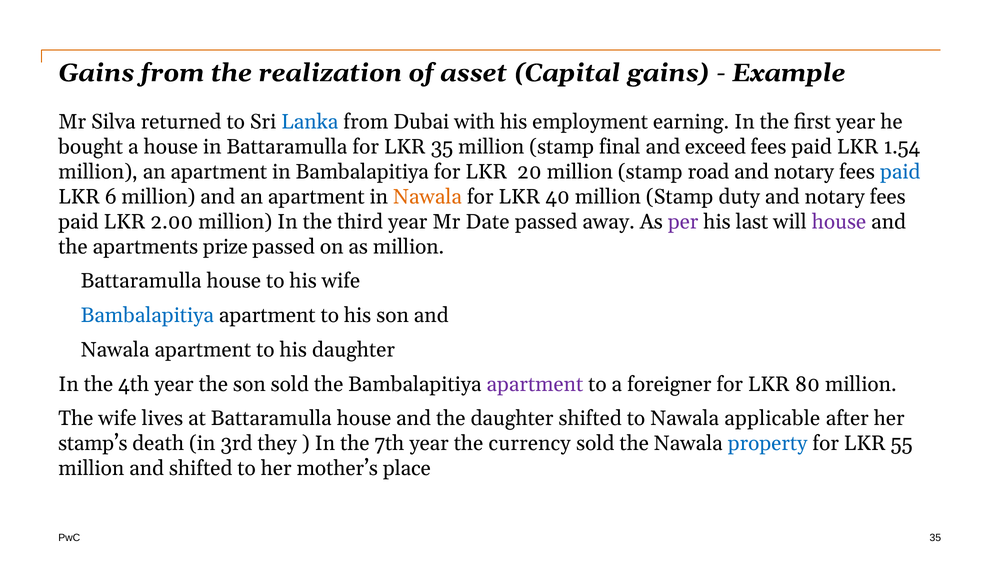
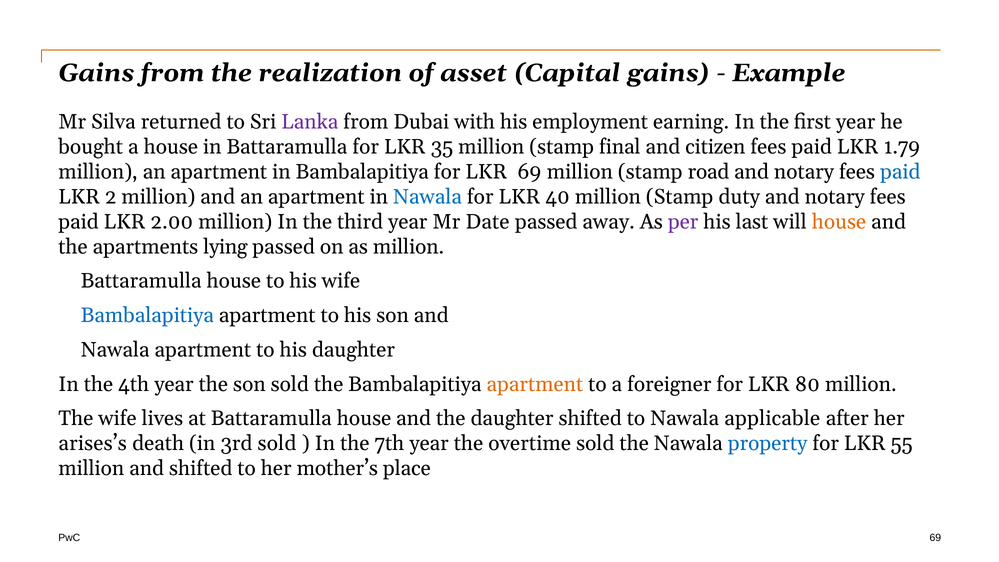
Lanka colour: blue -> purple
exceed: exceed -> citizen
1.54: 1.54 -> 1.79
LKR 20: 20 -> 69
6: 6 -> 2
Nawala at (427, 197) colour: orange -> blue
house at (839, 222) colour: purple -> orange
prize: prize -> lying
apartment at (535, 384) colour: purple -> orange
stamp’s: stamp’s -> arises’s
3rd they: they -> sold
currency: currency -> overtime
35 at (935, 538): 35 -> 69
